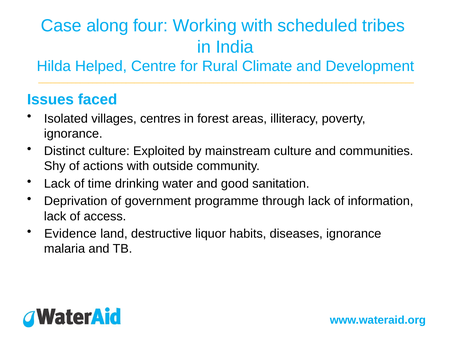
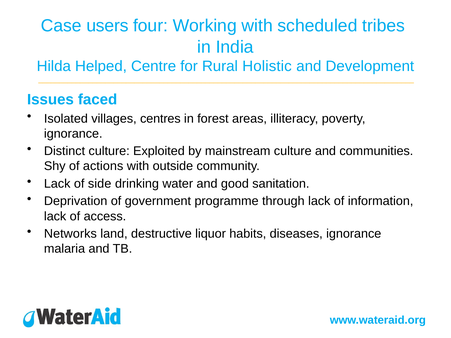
along: along -> users
Climate: Climate -> Holistic
time: time -> side
Evidence: Evidence -> Networks
